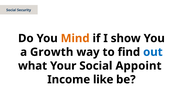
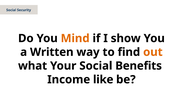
Growth: Growth -> Written
out colour: blue -> orange
Appoint: Appoint -> Benefits
